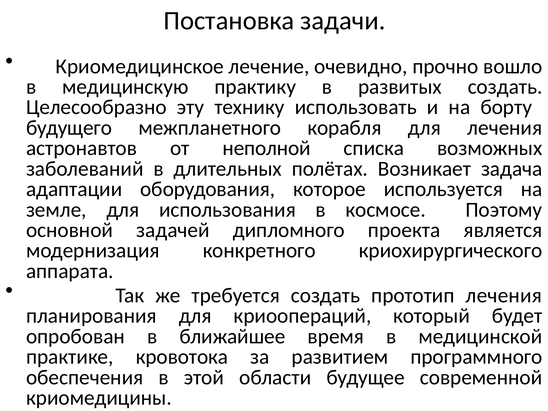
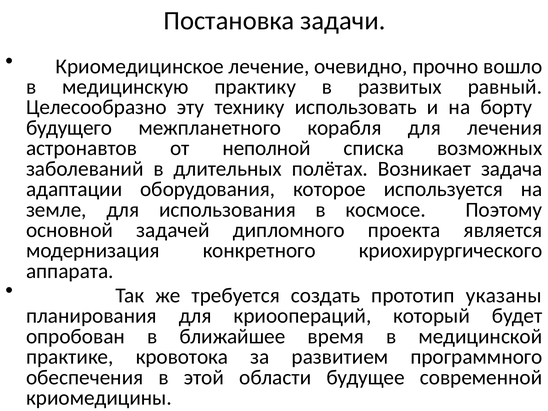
развитых создать: создать -> равный
прототип лечения: лечения -> указаны
